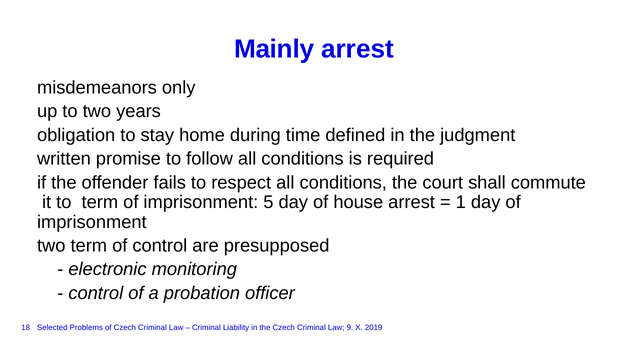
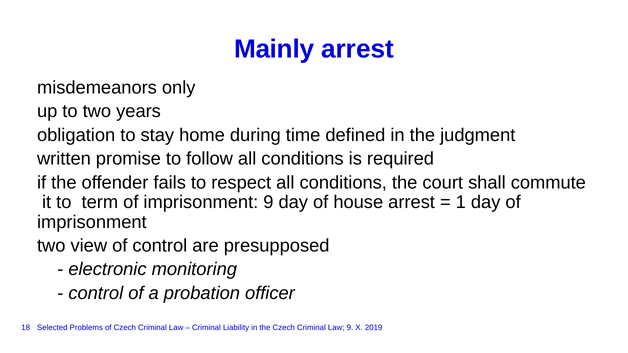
imprisonment 5: 5 -> 9
two term: term -> view
